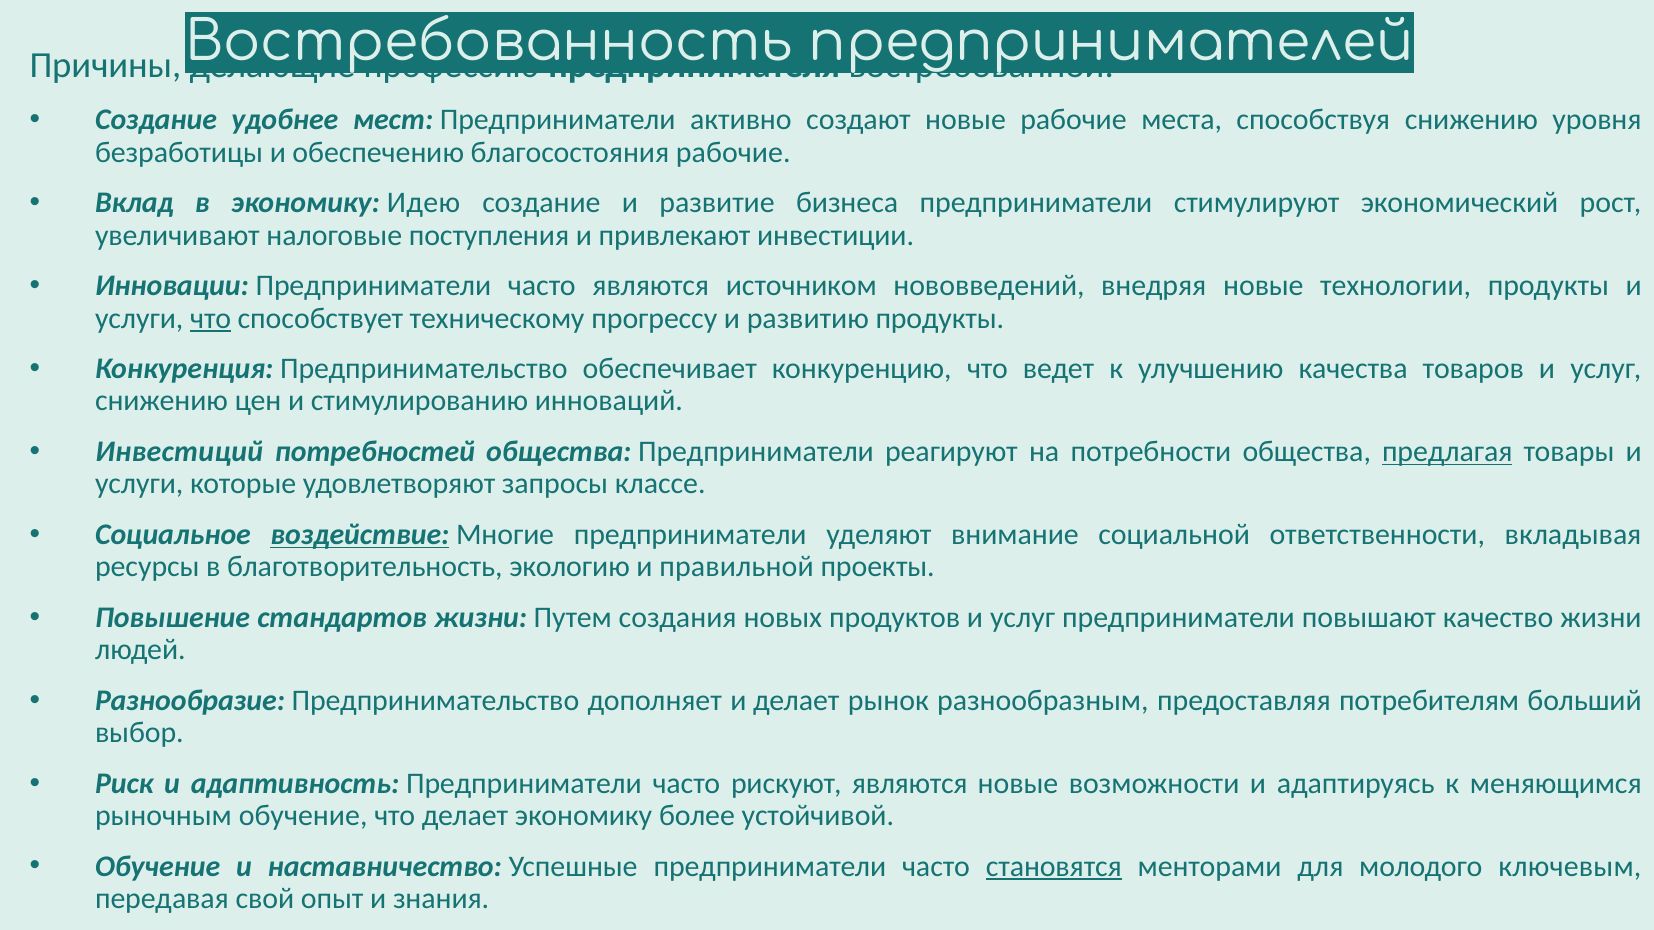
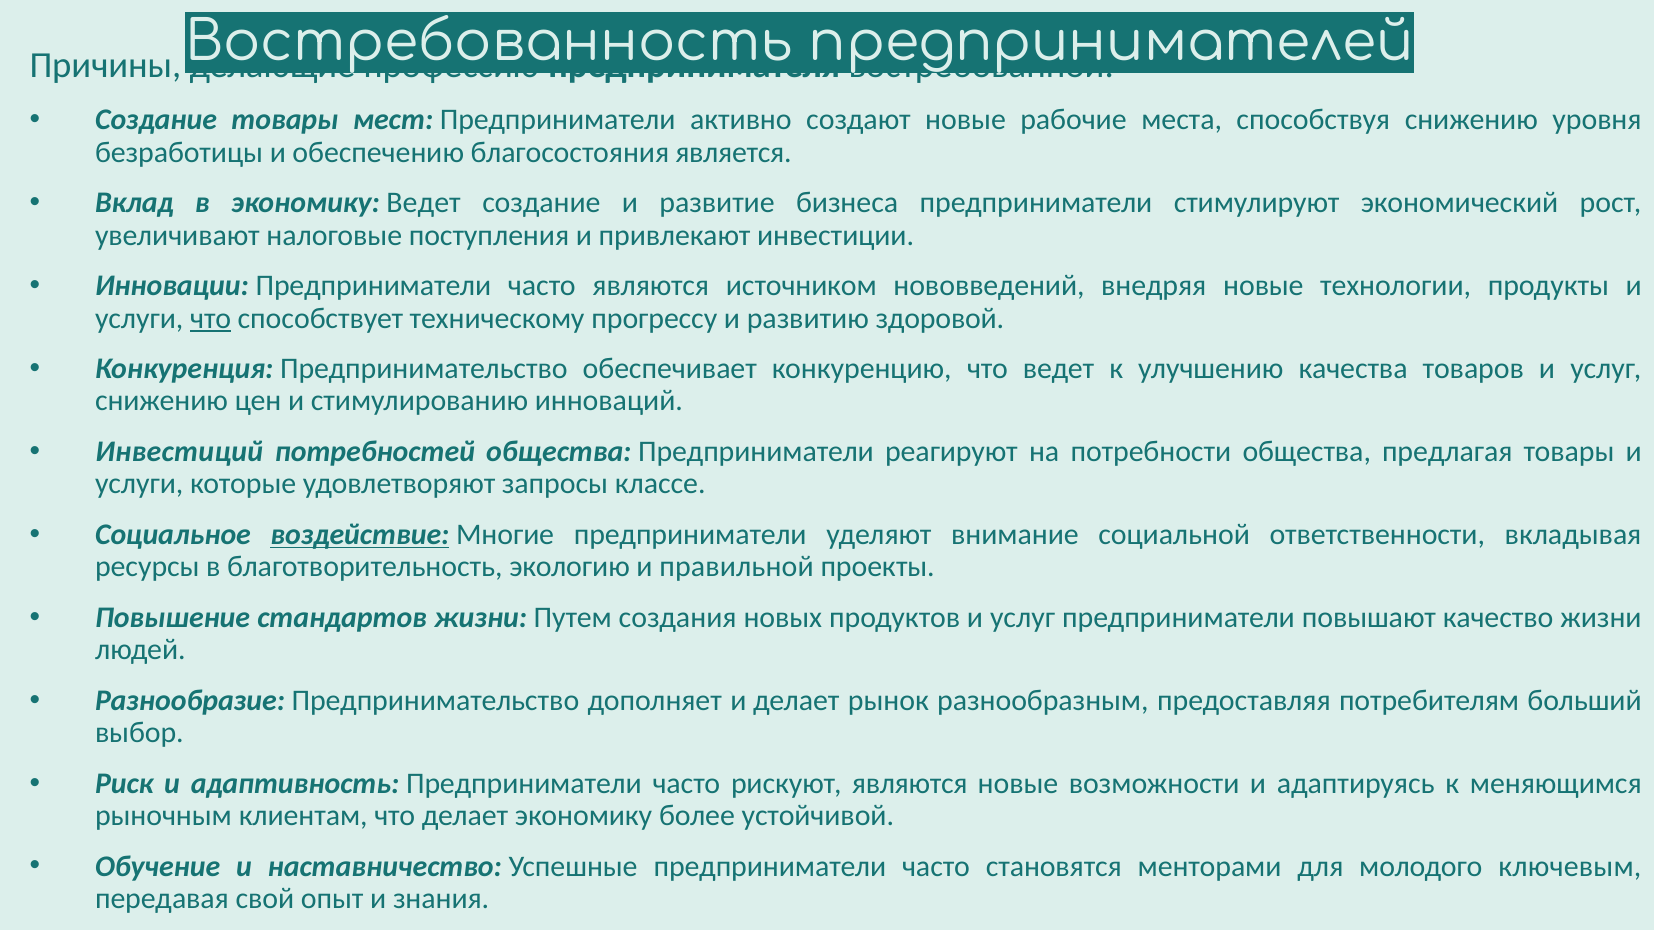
Создание удобнее: удобнее -> товары
благосостояния рабочие: рабочие -> является
экономику Идею: Идею -> Ведет
развитию продукты: продукты -> здоровой
предлагая underline: present -> none
рыночным обучение: обучение -> клиентам
становятся underline: present -> none
